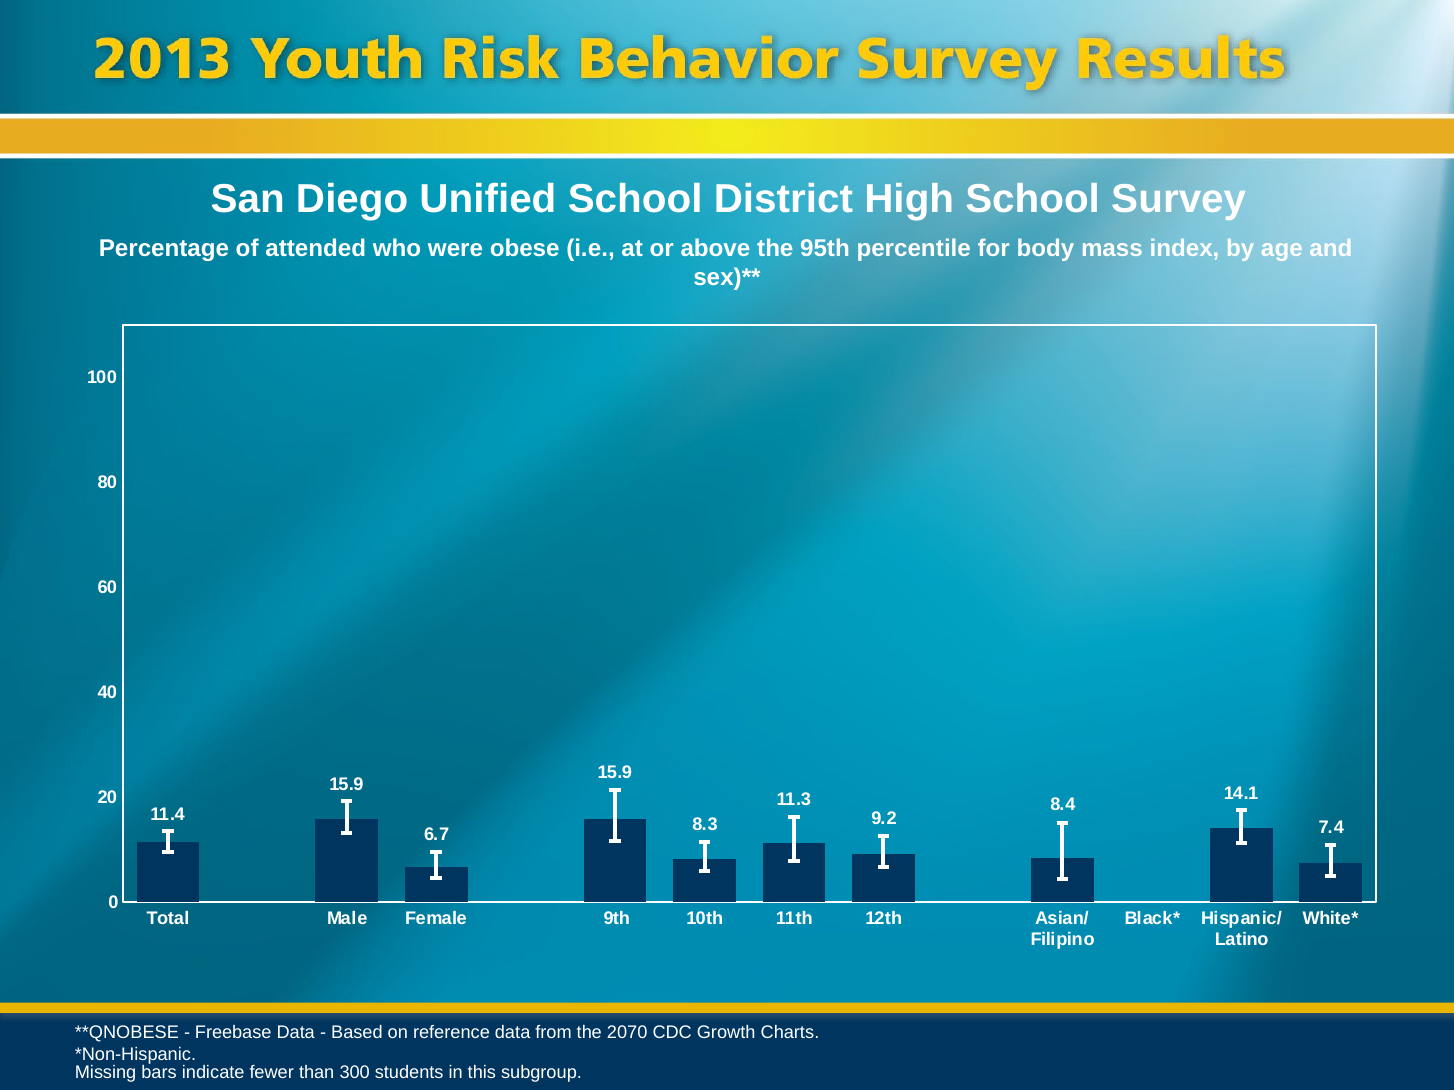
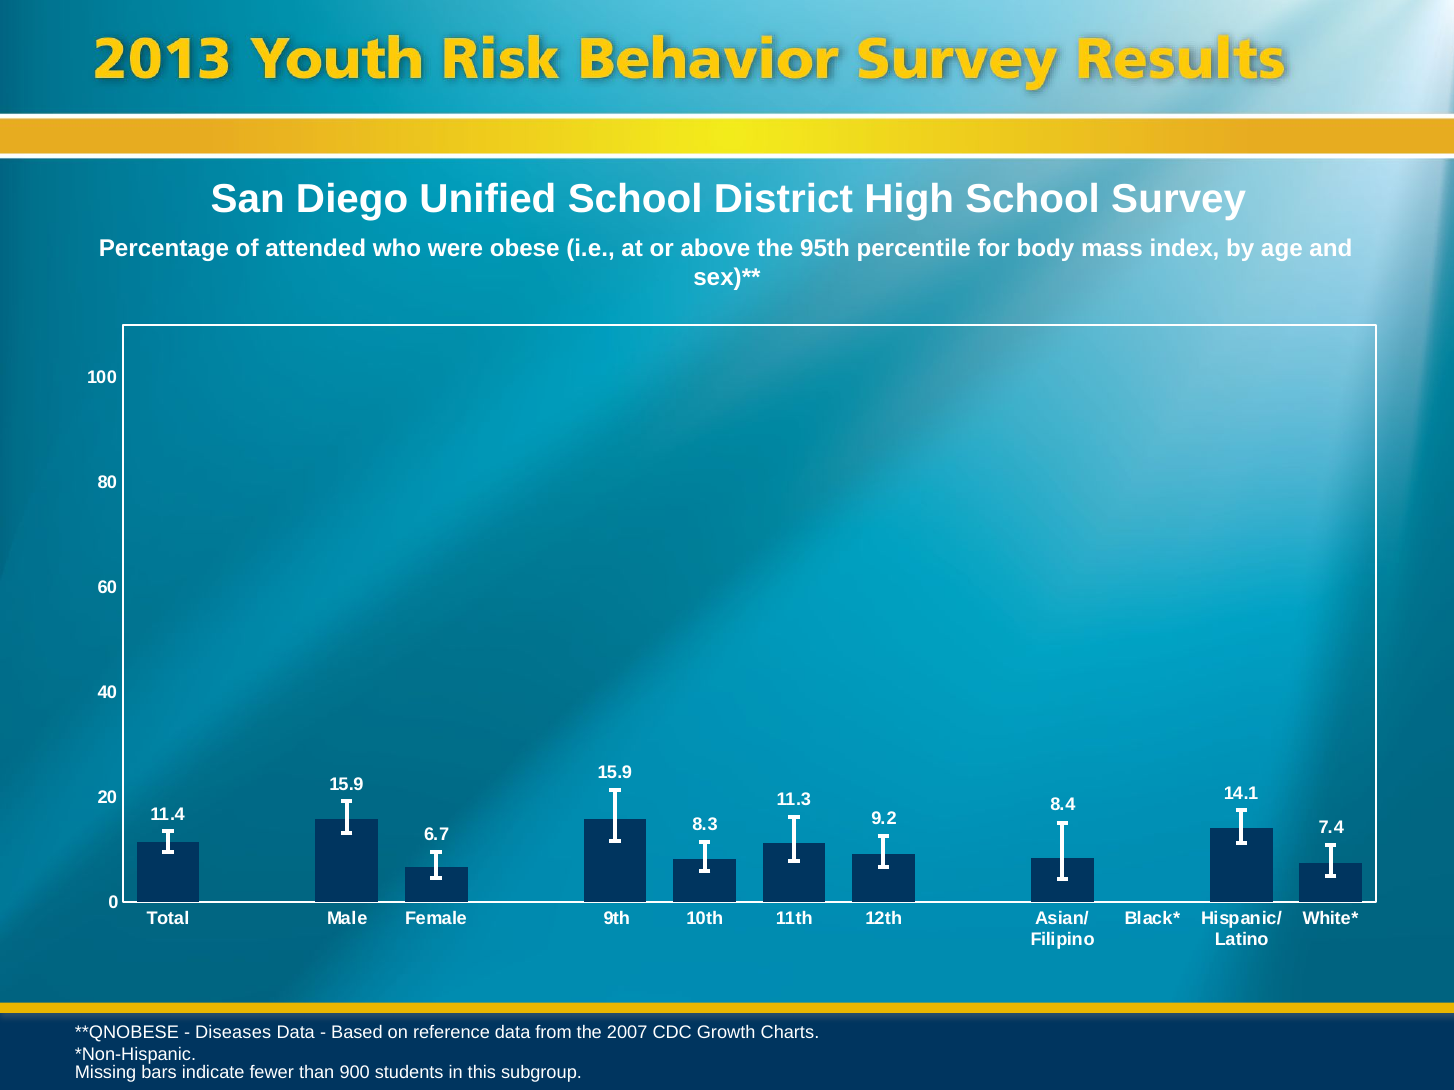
Freebase: Freebase -> Diseases
2070: 2070 -> 2007
300: 300 -> 900
